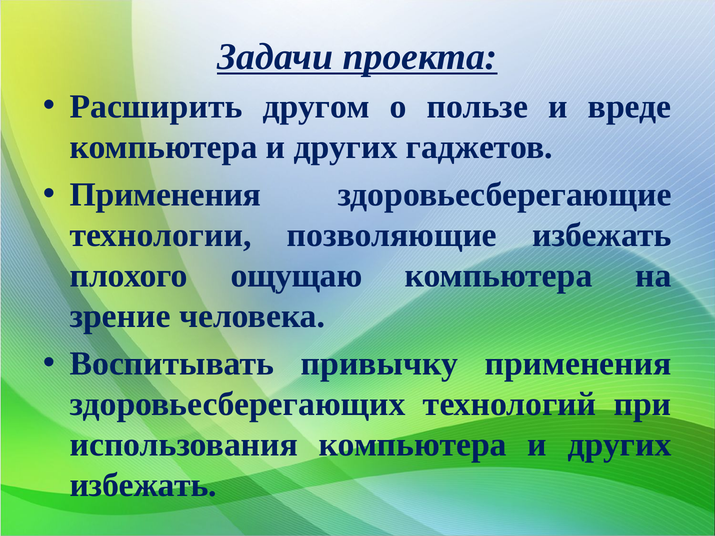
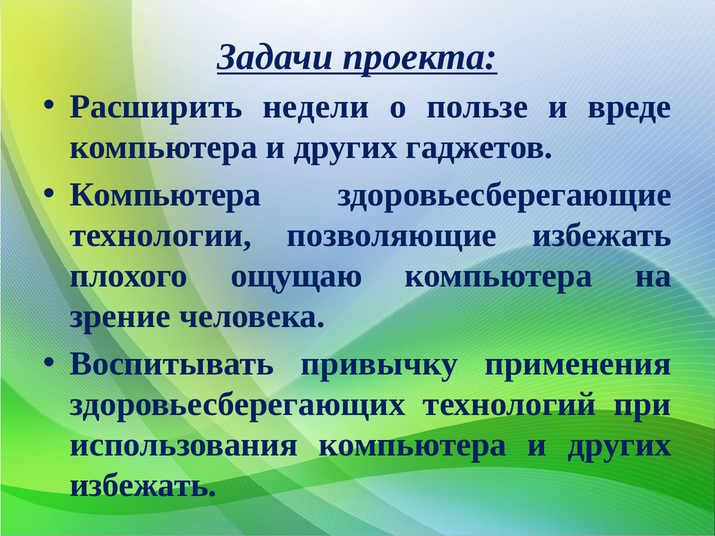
другом: другом -> недели
Применения at (165, 195): Применения -> Компьютера
